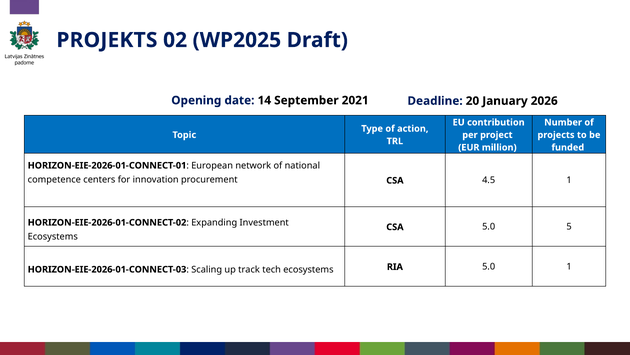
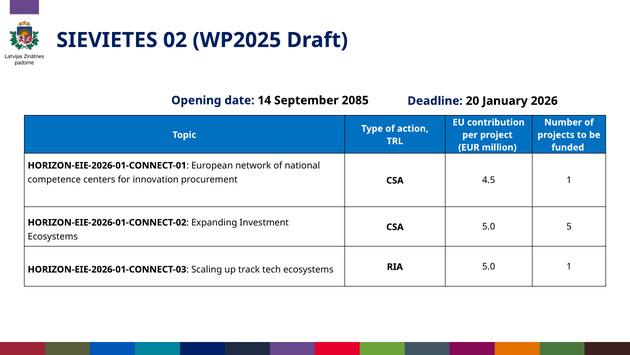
PROJEKTS: PROJEKTS -> SIEVIETES
2021: 2021 -> 2085
